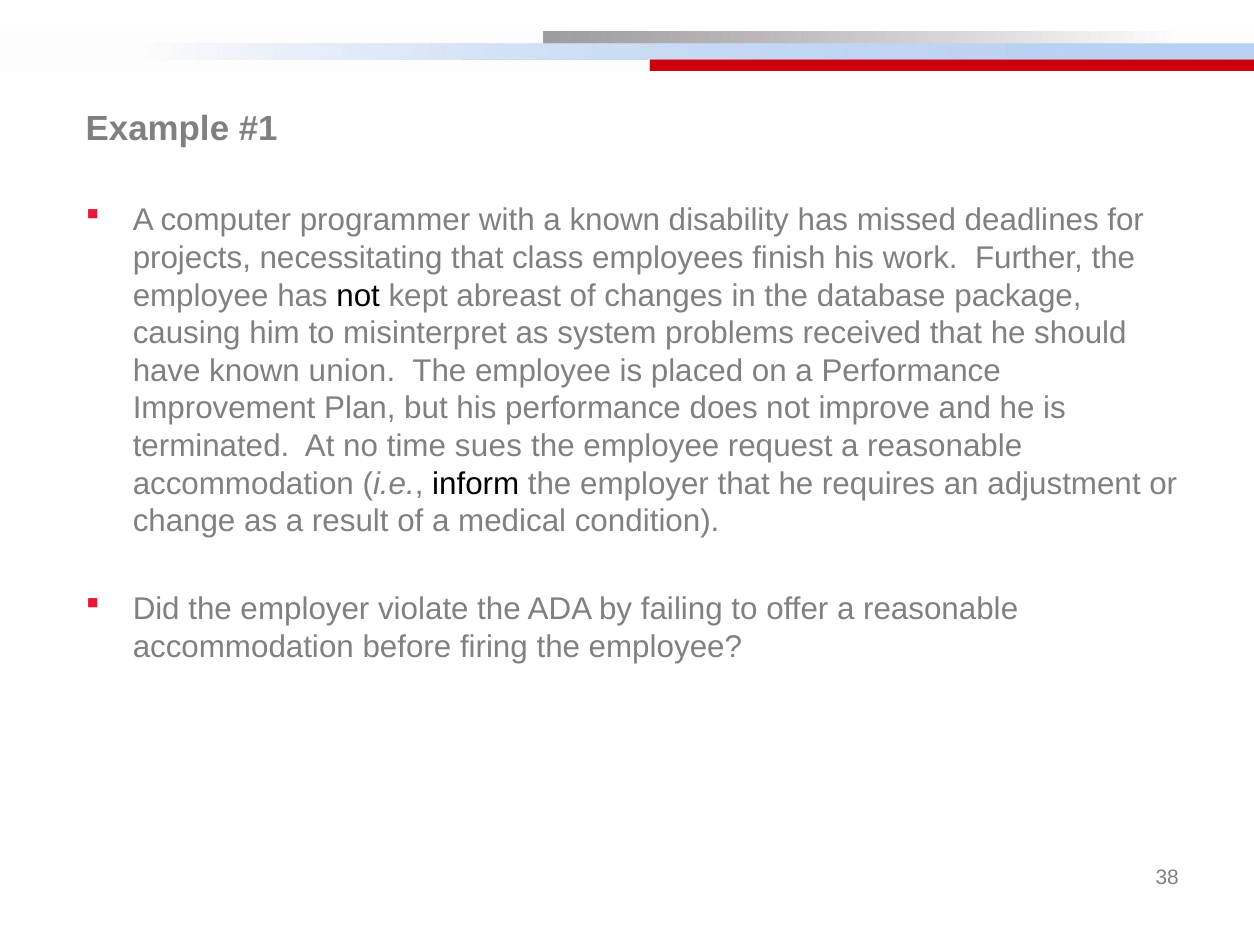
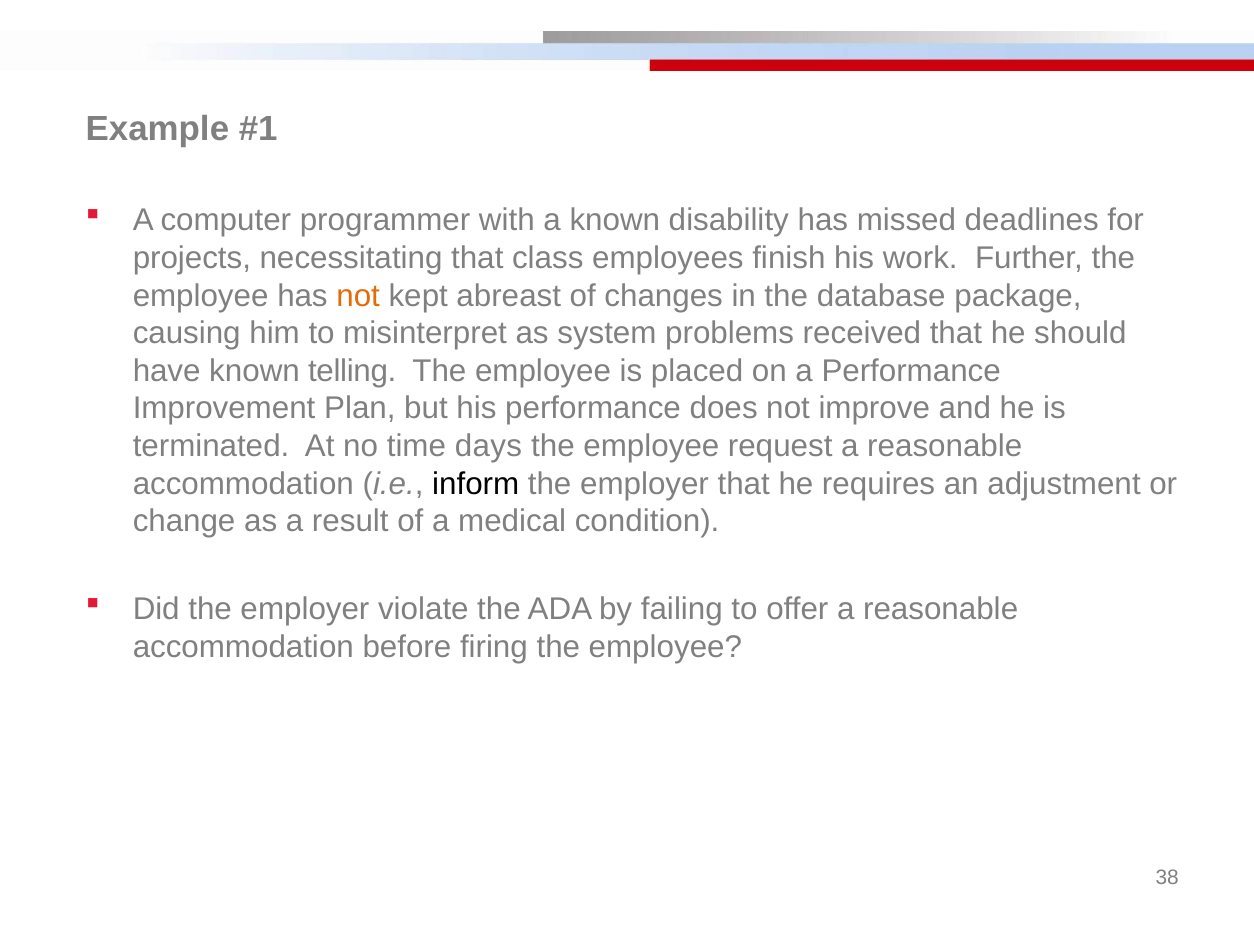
not at (358, 296) colour: black -> orange
union: union -> telling
sues: sues -> days
